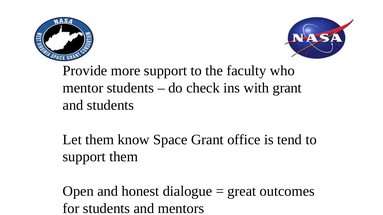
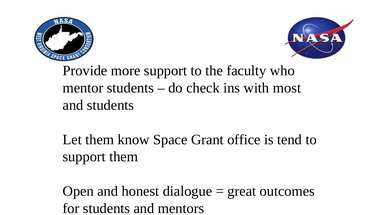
with grant: grant -> most
